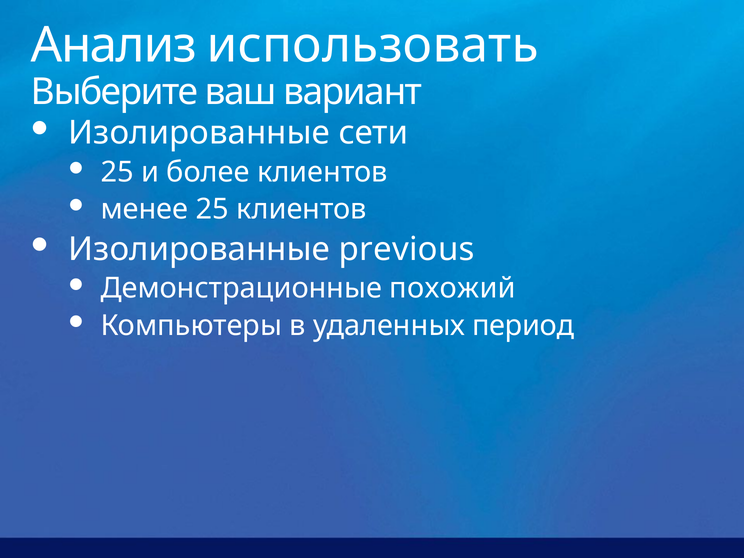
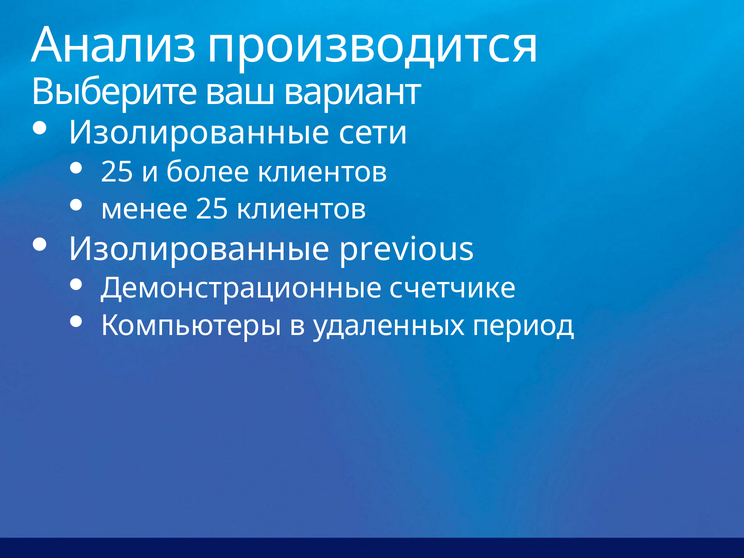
использовать: использовать -> производится
похожий: похожий -> счетчике
